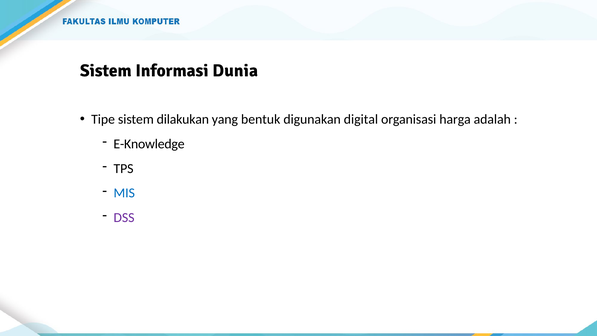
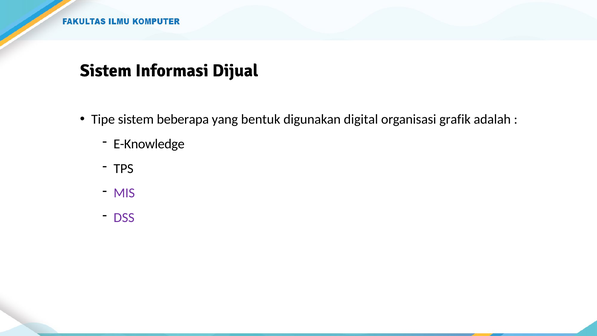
Dunia: Dunia -> Dijual
dilakukan: dilakukan -> beberapa
harga: harga -> grafik
MIS colour: blue -> purple
